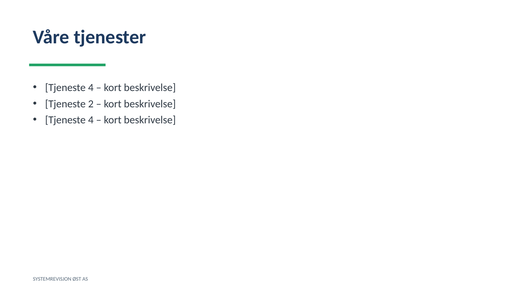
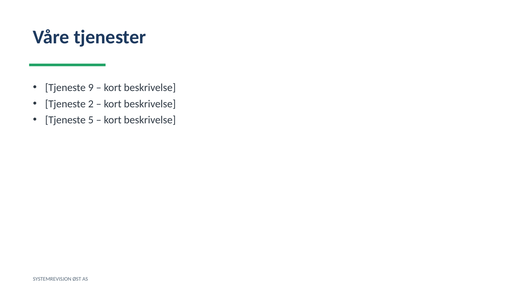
4 at (91, 88): 4 -> 9
4 at (91, 120): 4 -> 5
